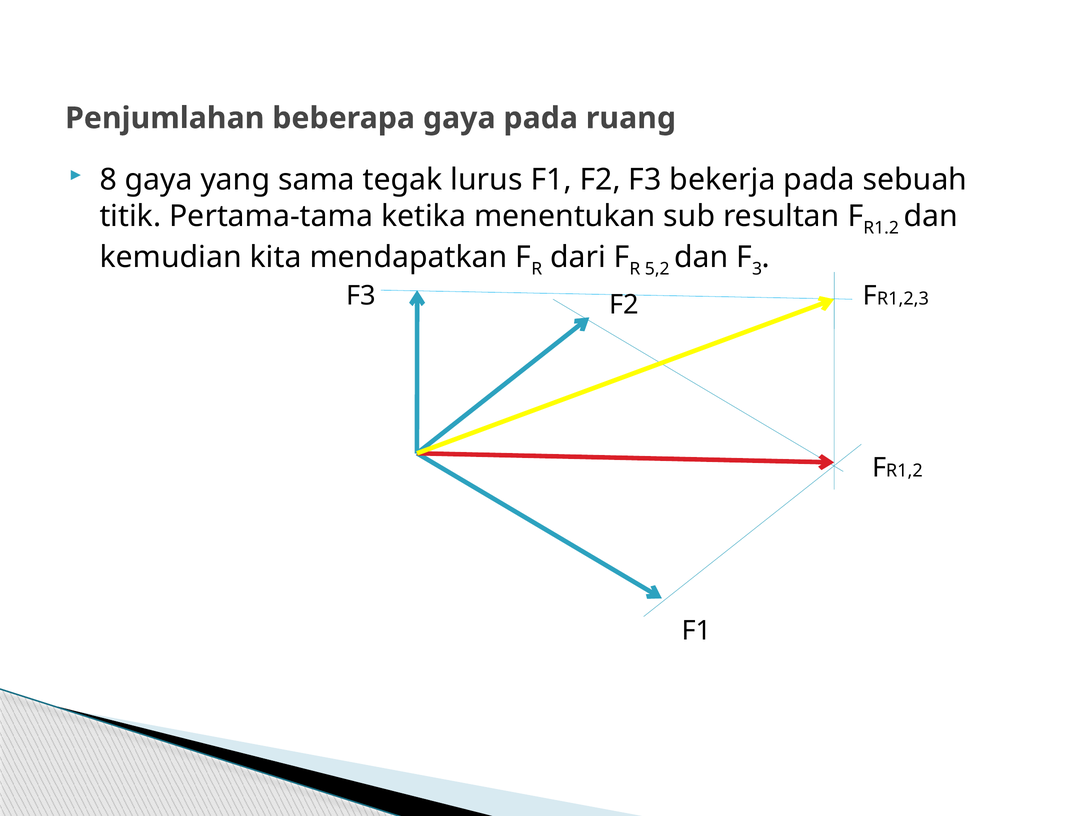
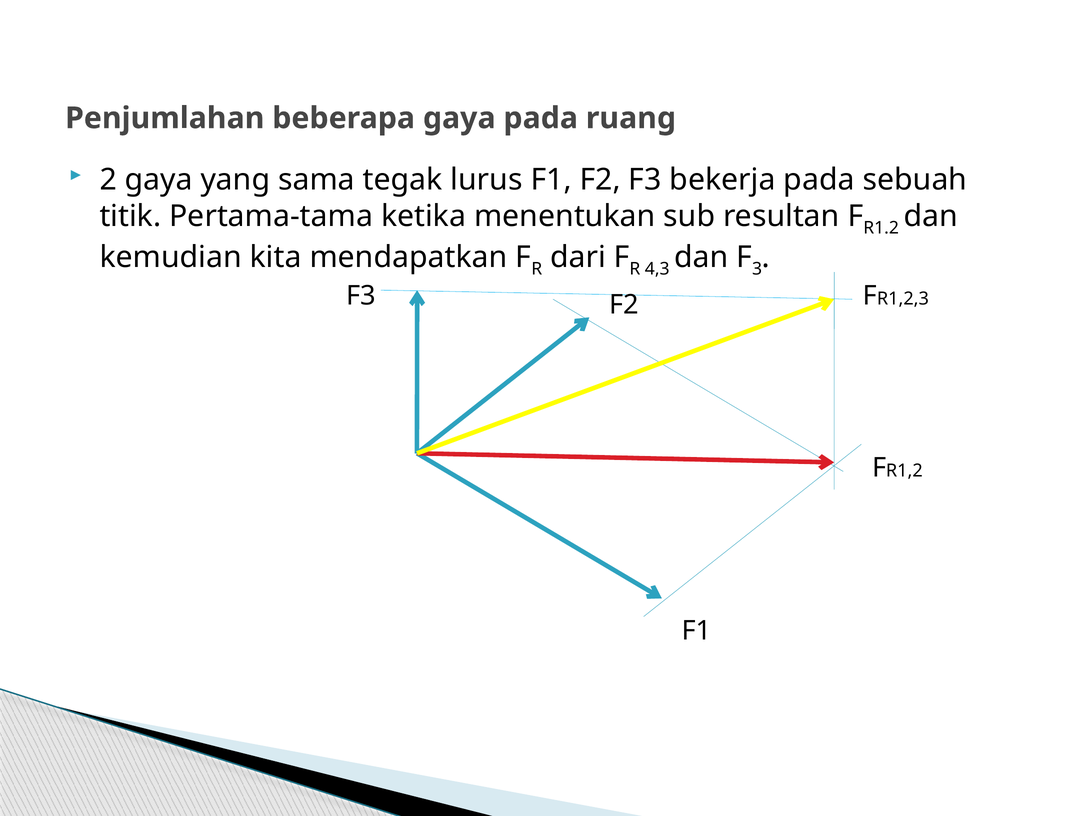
8: 8 -> 2
5,2: 5,2 -> 4,3
